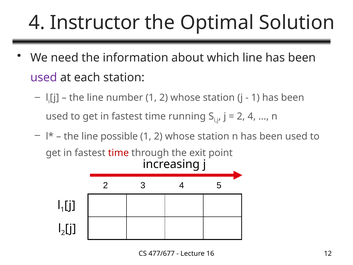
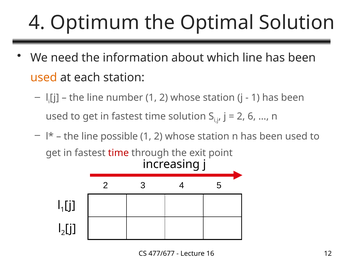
Instructor: Instructor -> Optimum
used at (44, 77) colour: purple -> orange
time running: running -> solution
2 4: 4 -> 6
